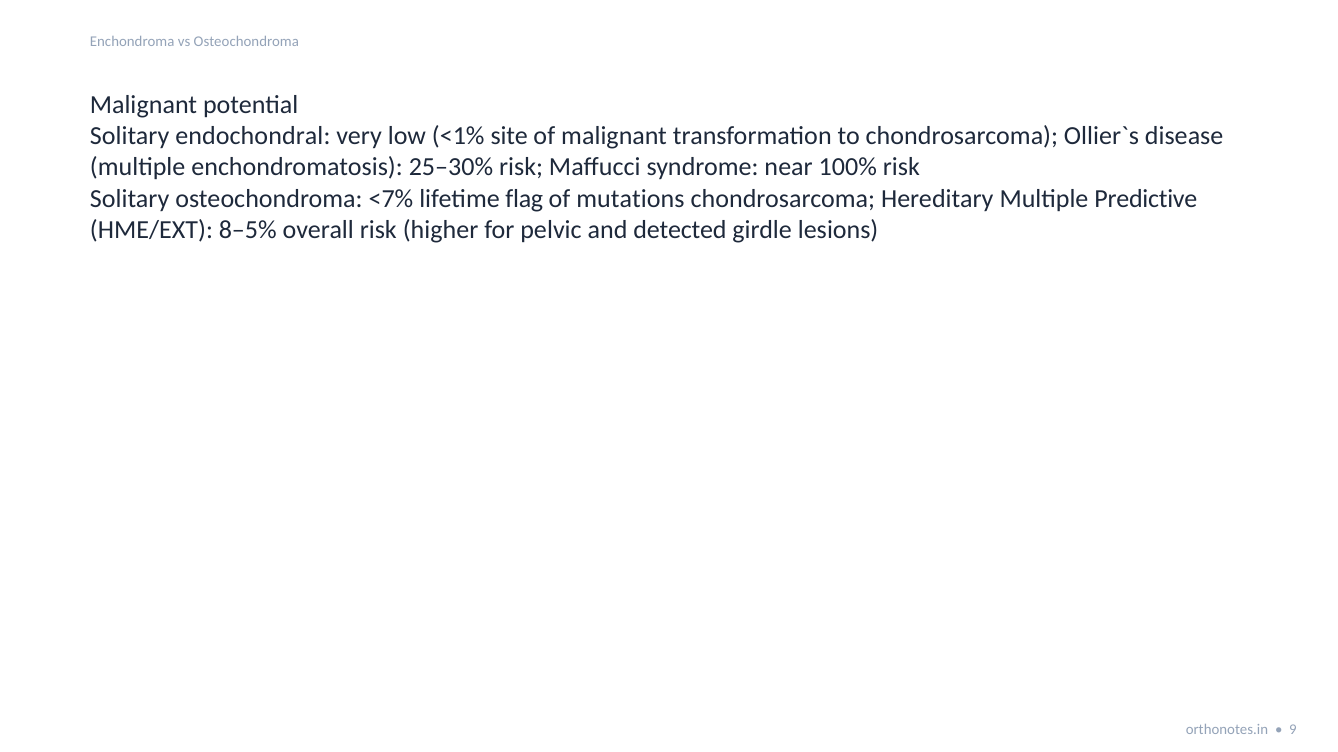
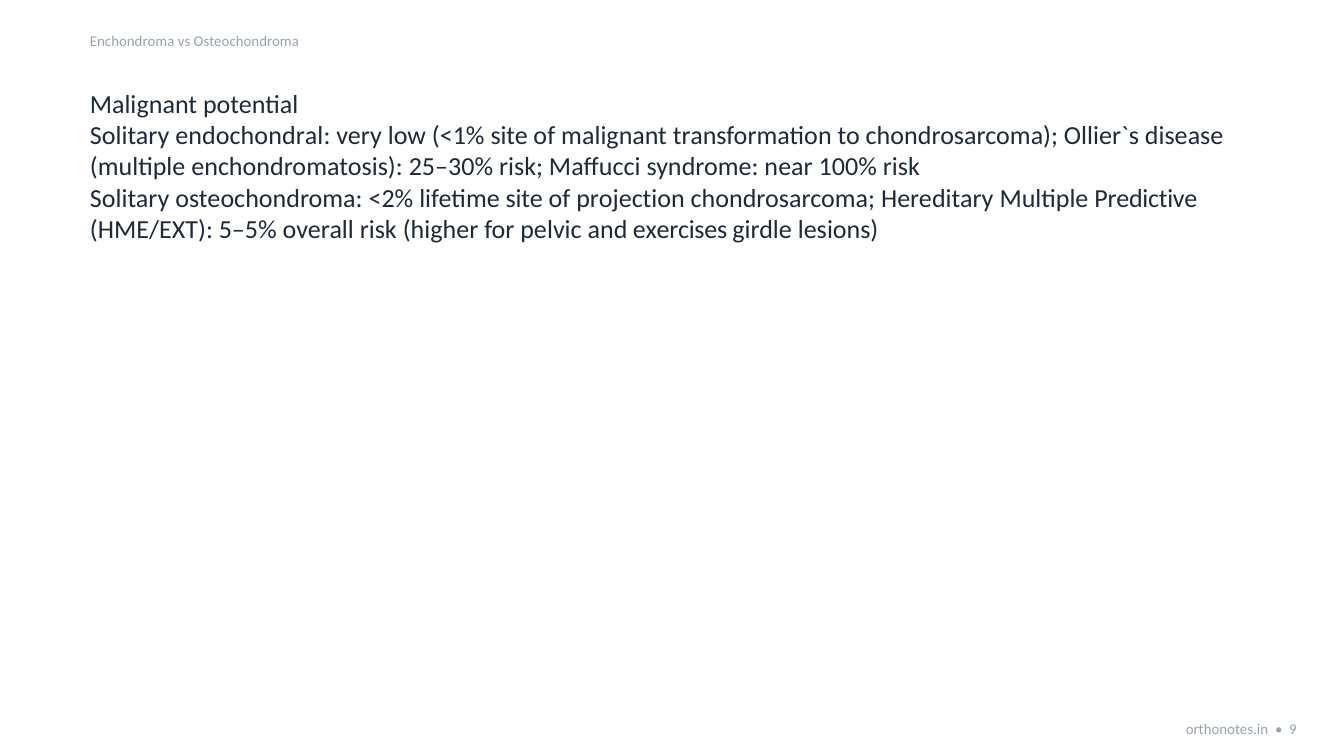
<7%: <7% -> <2%
lifetime flag: flag -> site
mutations: mutations -> projection
8–5%: 8–5% -> 5–5%
detected: detected -> exercises
